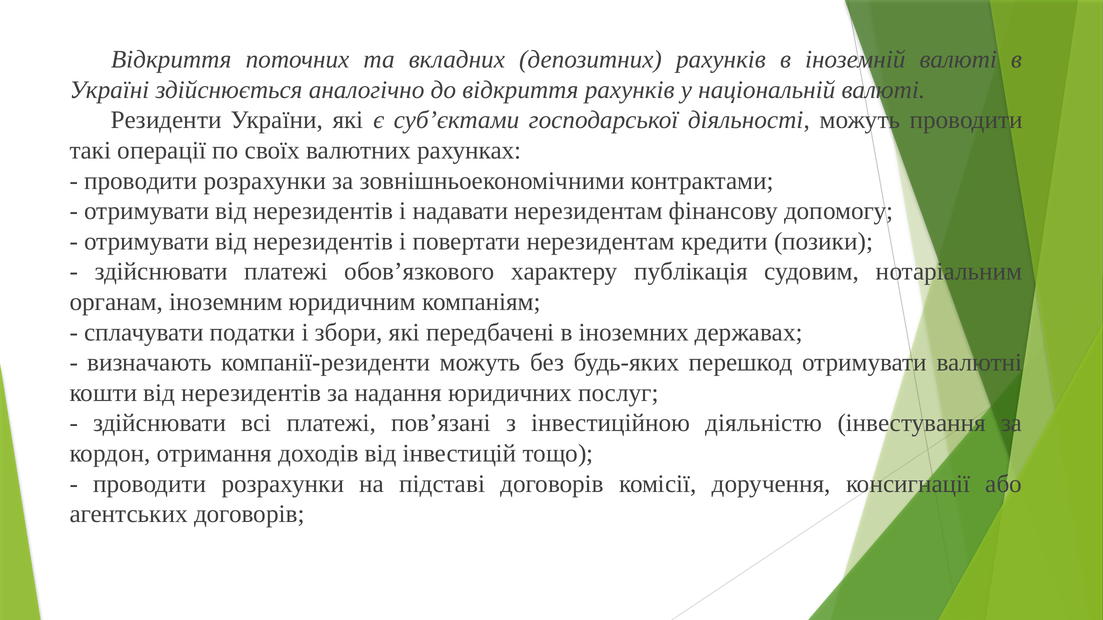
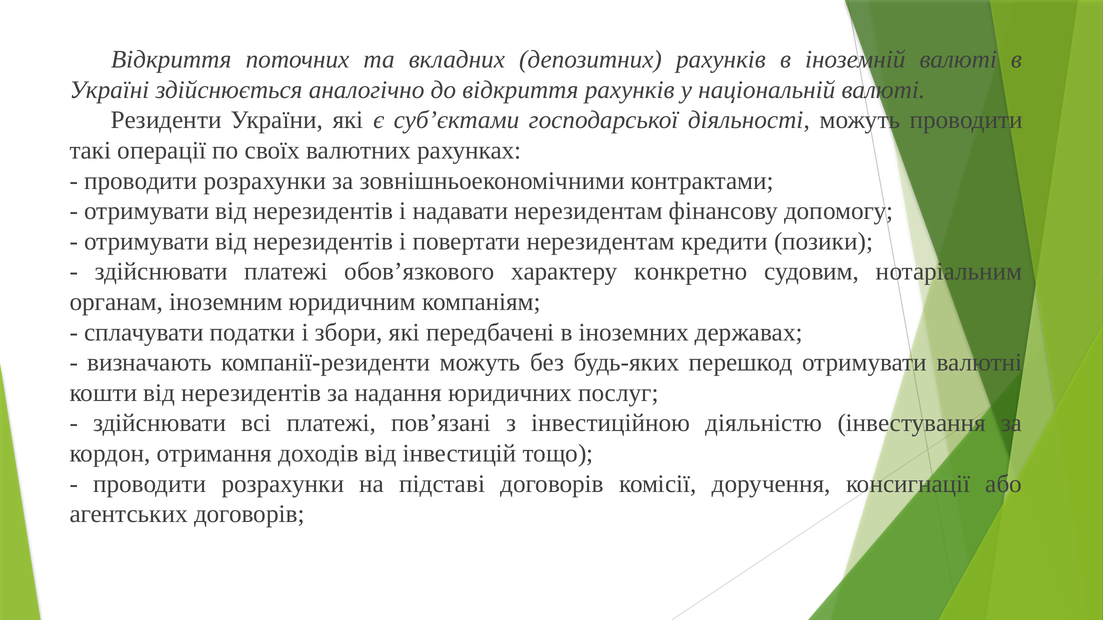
публікація: публікація -> конкретно
